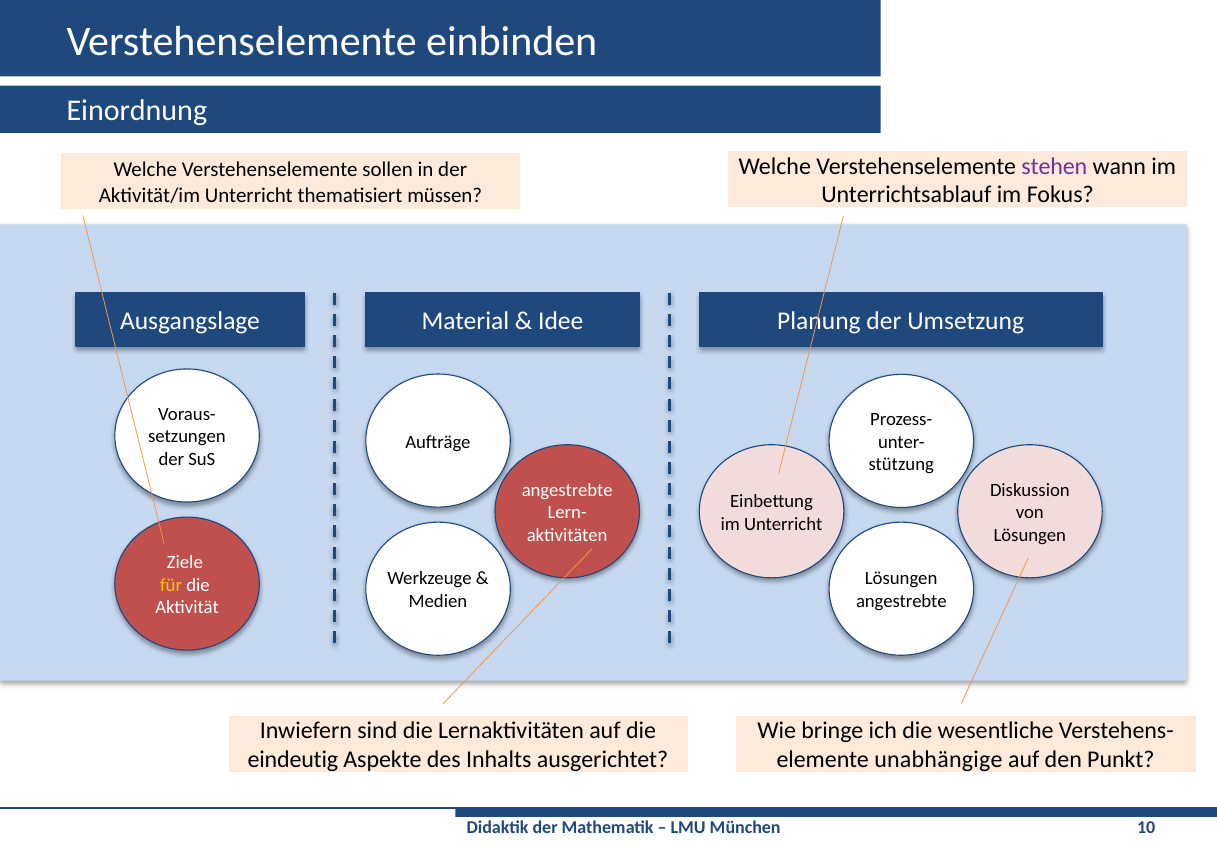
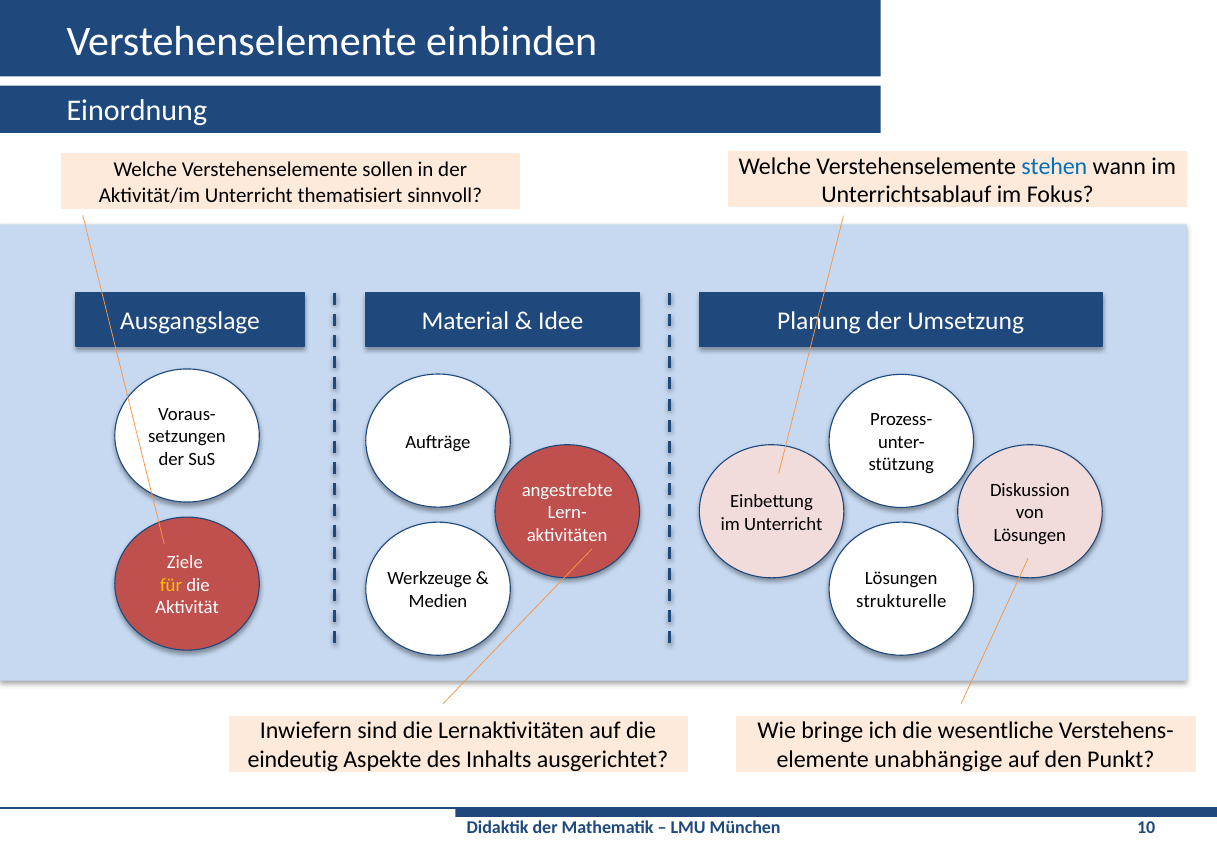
stehen colour: purple -> blue
müssen: müssen -> sinnvoll
angestrebte at (901, 601): angestrebte -> strukturelle
